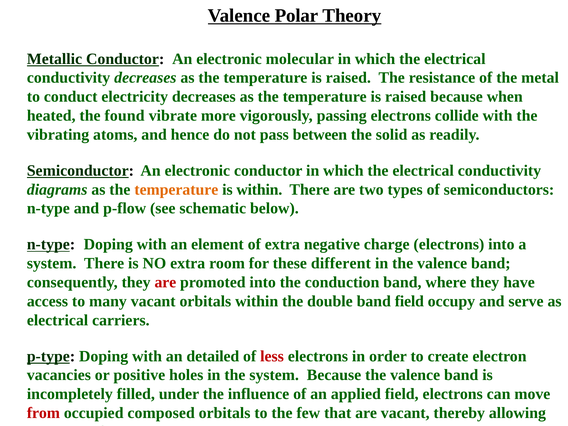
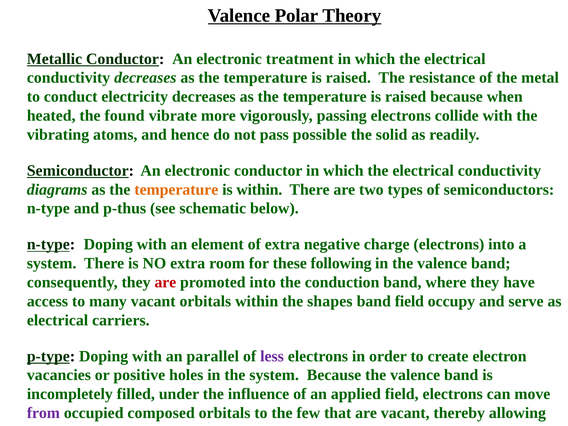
molecular: molecular -> treatment
between: between -> possible
p-flow: p-flow -> p-thus
different: different -> following
double: double -> shapes
detailed: detailed -> parallel
less colour: red -> purple
from colour: red -> purple
